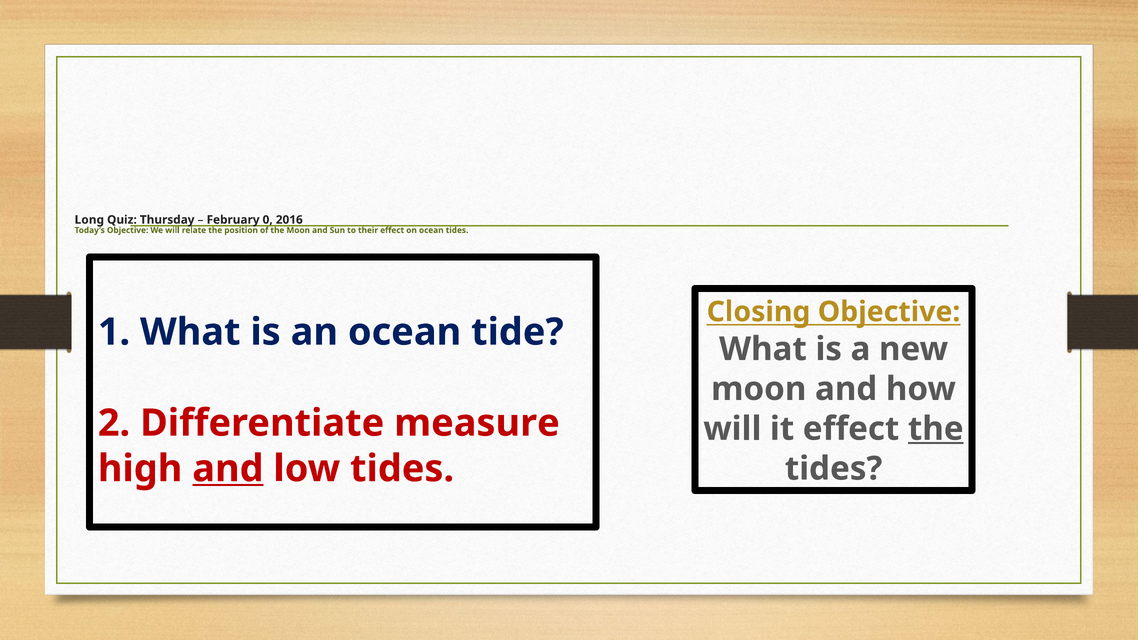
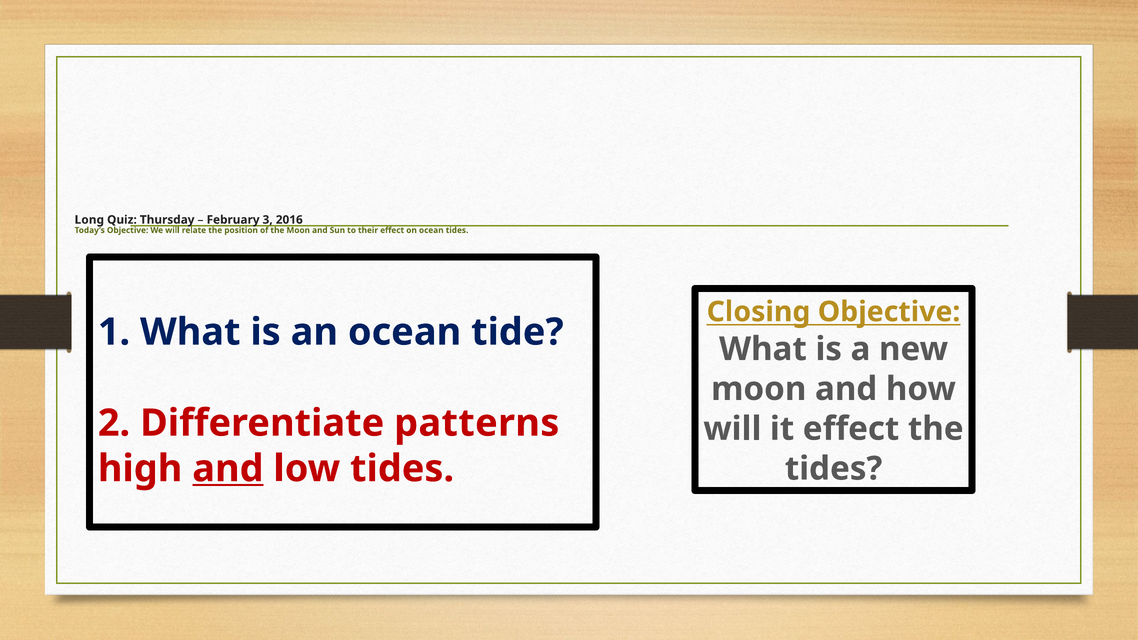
0: 0 -> 3
measure: measure -> patterns
the at (936, 429) underline: present -> none
